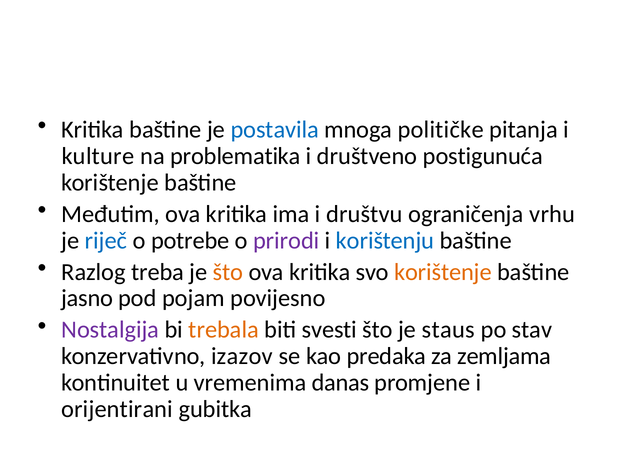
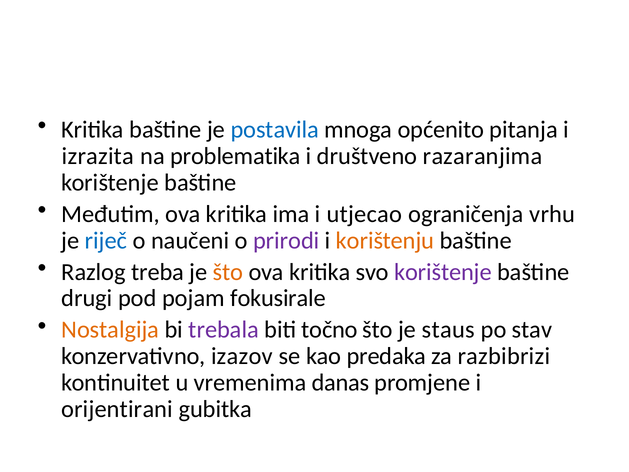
političke: političke -> općenito
kulture: kulture -> izrazita
postigunuća: postigunuća -> razaranjima
društvu: društvu -> utjecao
potrebe: potrebe -> naučeni
korištenju colour: blue -> orange
korištenje at (443, 272) colour: orange -> purple
jasno: jasno -> drugi
povijesno: povijesno -> fokusirale
Nostalgija colour: purple -> orange
trebala colour: orange -> purple
svesti: svesti -> točno
zemljama: zemljama -> razbibrizi
